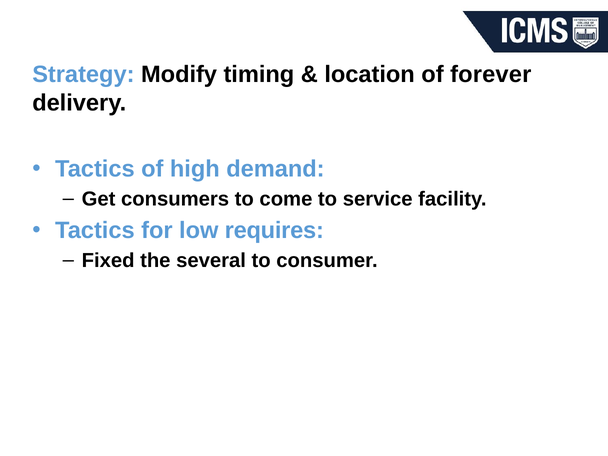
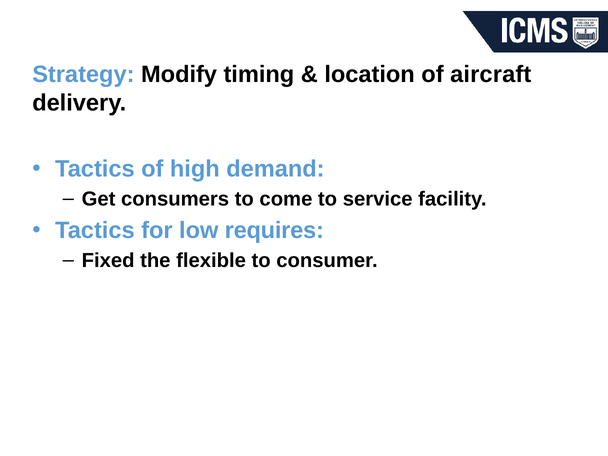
forever: forever -> aircraft
several: several -> flexible
